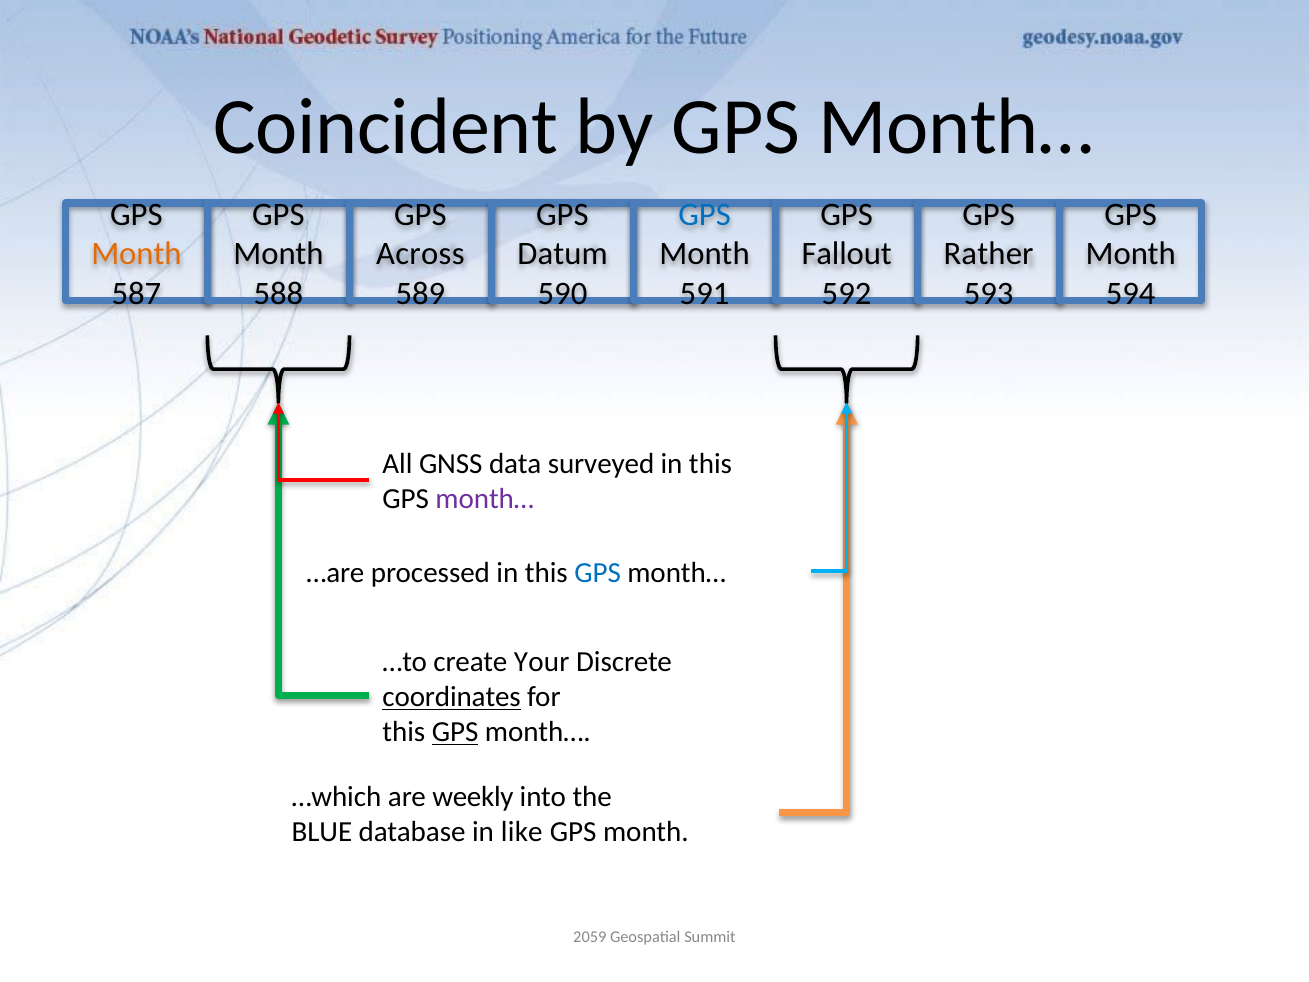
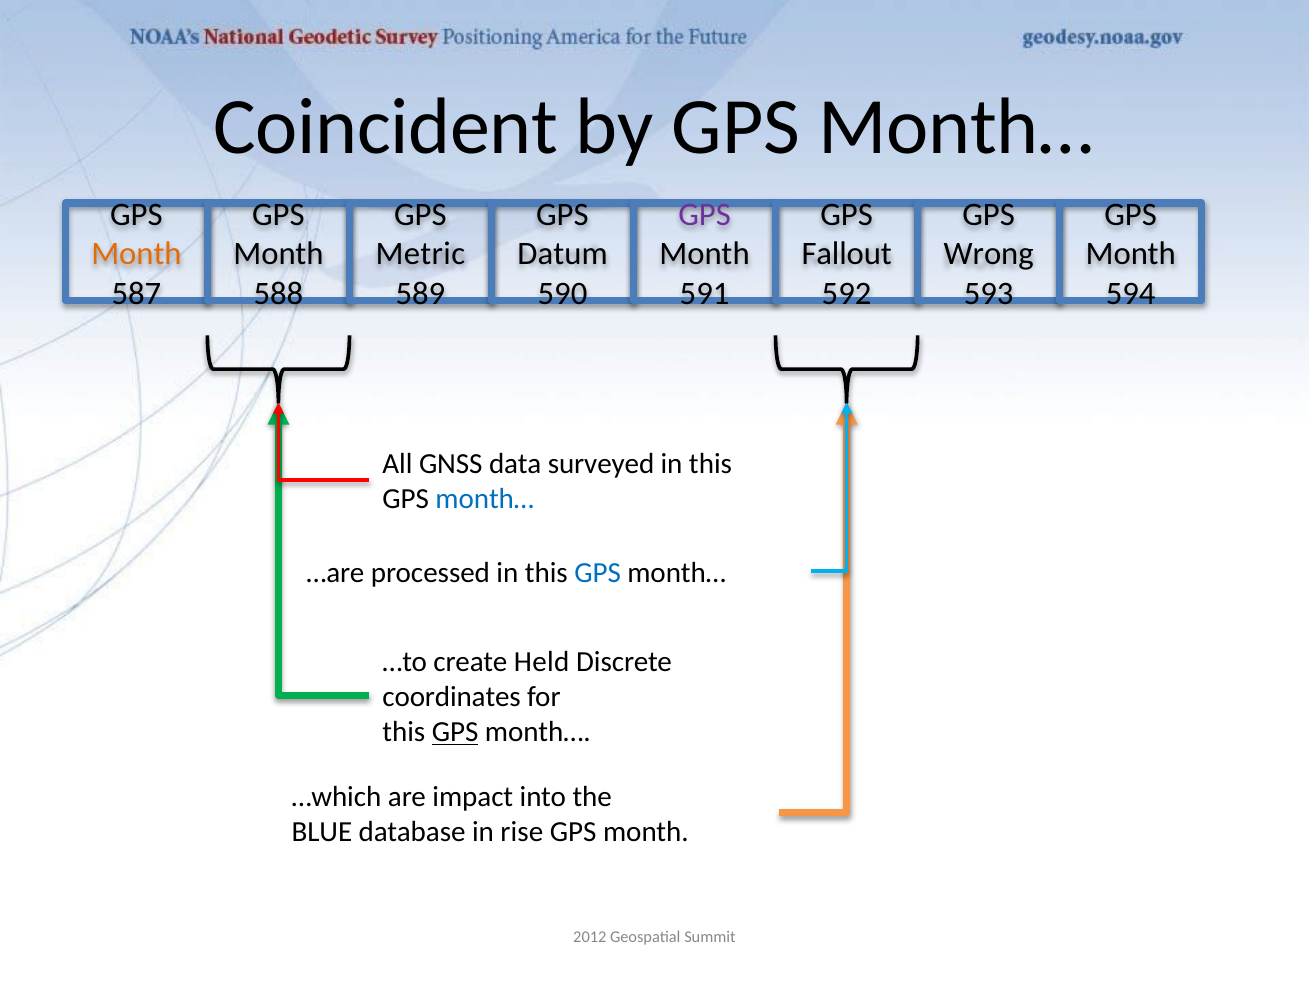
GPS at (705, 215) colour: blue -> purple
Across: Across -> Metric
Rather: Rather -> Wrong
month… at (485, 499) colour: purple -> blue
Your: Your -> Held
coordinates underline: present -> none
weekly: weekly -> impact
like: like -> rise
2059: 2059 -> 2012
